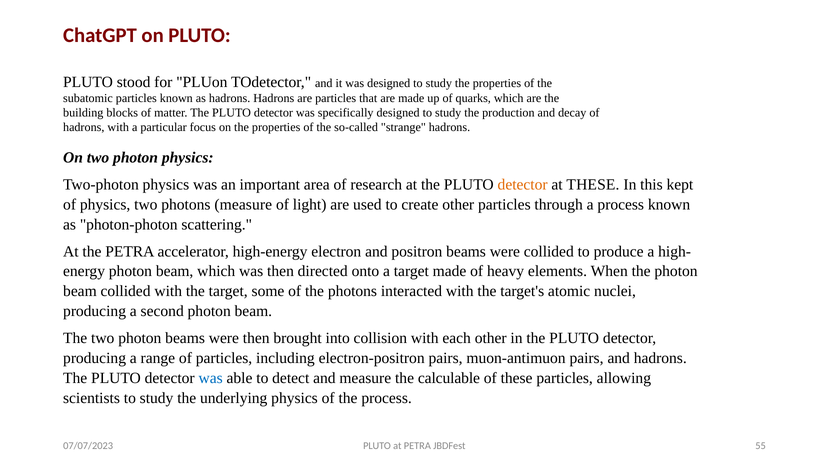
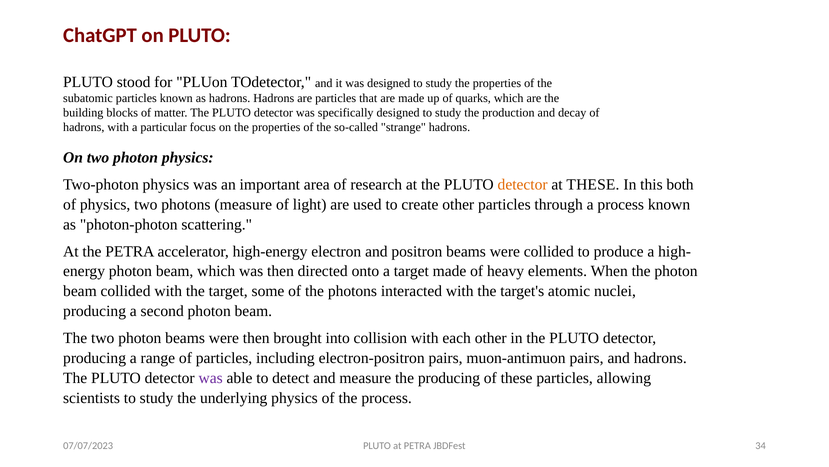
kept: kept -> both
was at (211, 378) colour: blue -> purple
the calculable: calculable -> producing
55: 55 -> 34
